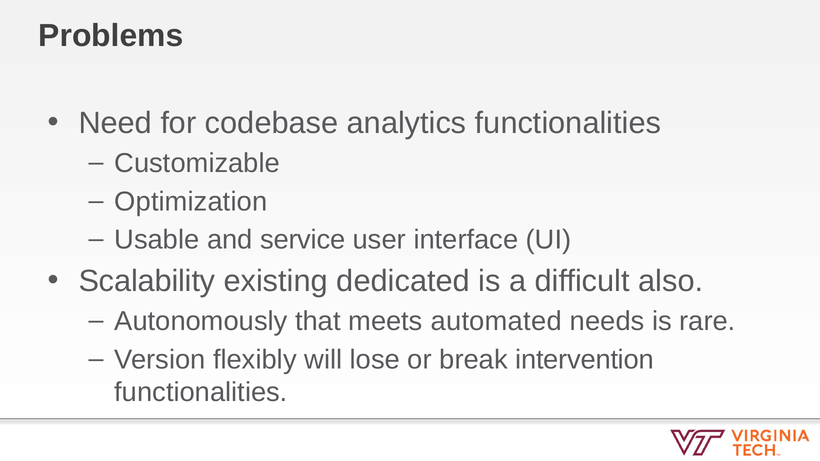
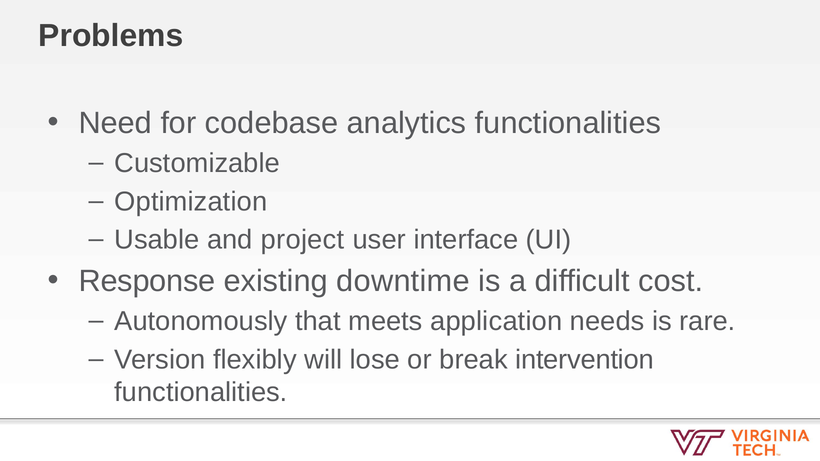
service: service -> project
Scalability: Scalability -> Response
dedicated: dedicated -> downtime
also: also -> cost
automated: automated -> application
